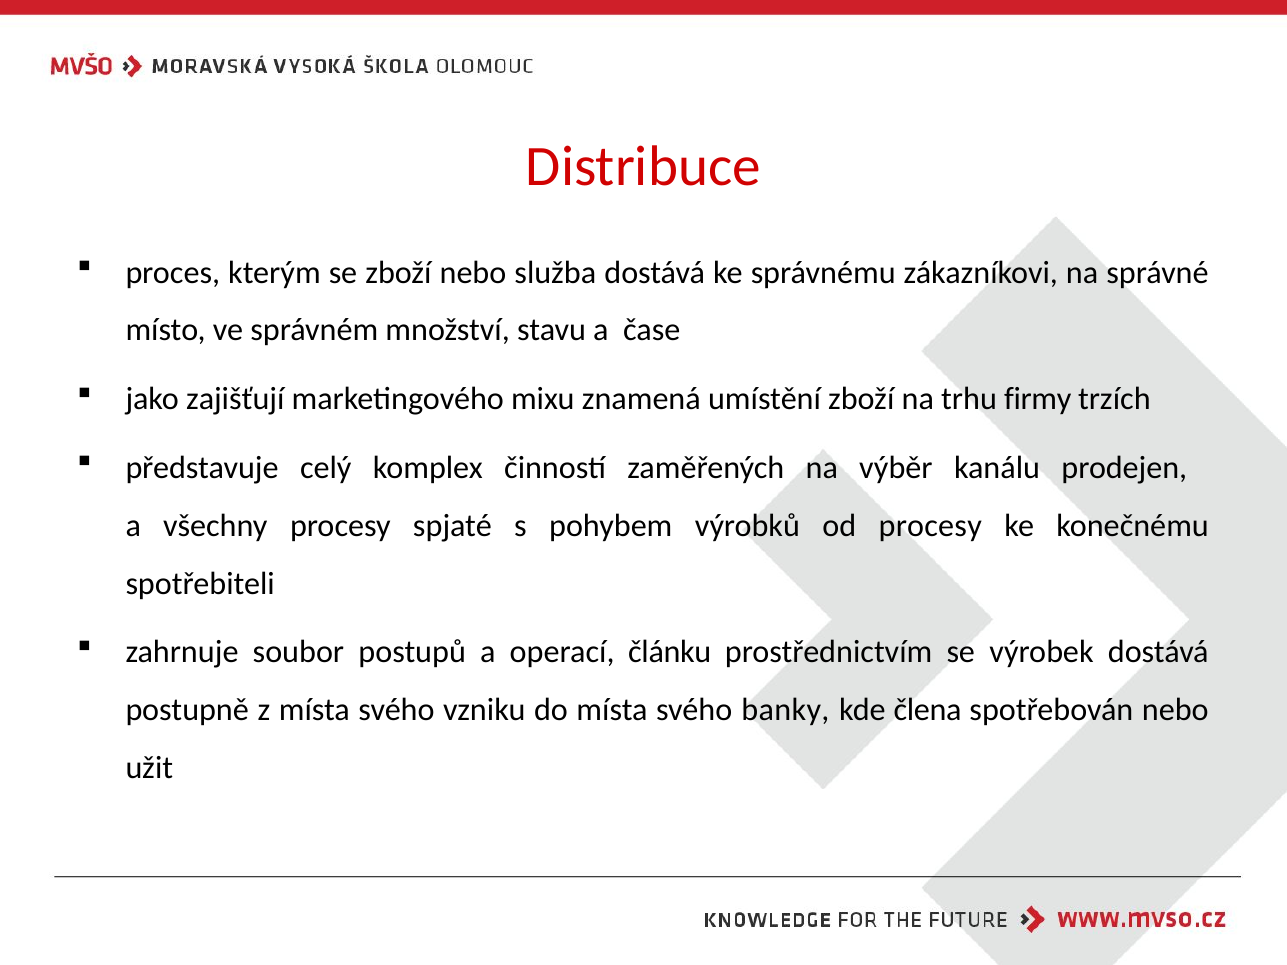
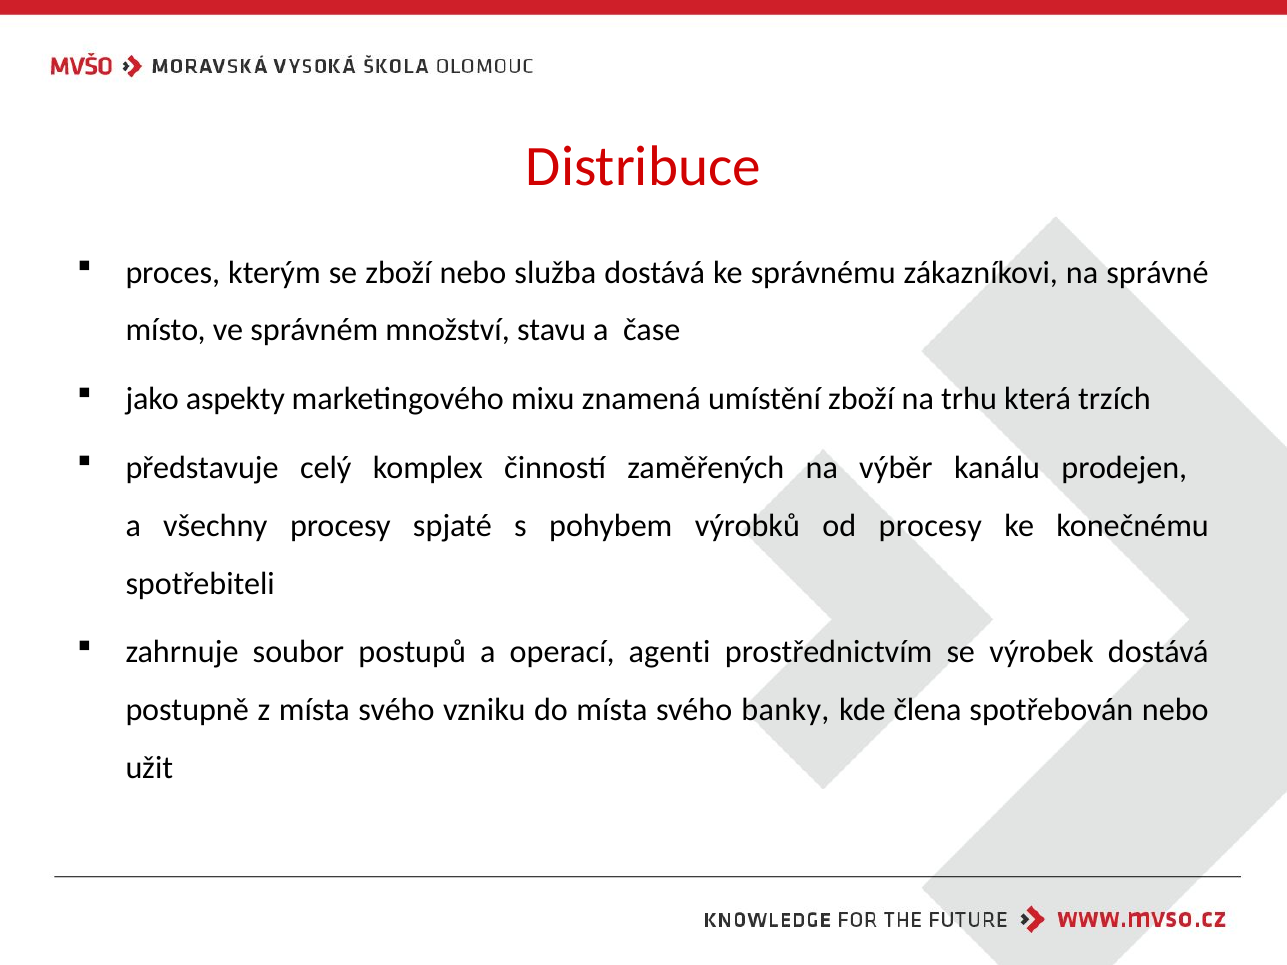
zajišťují: zajišťují -> aspekty
firmy: firmy -> která
článku: článku -> agenti
